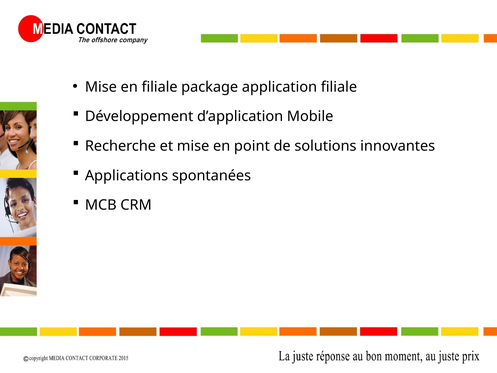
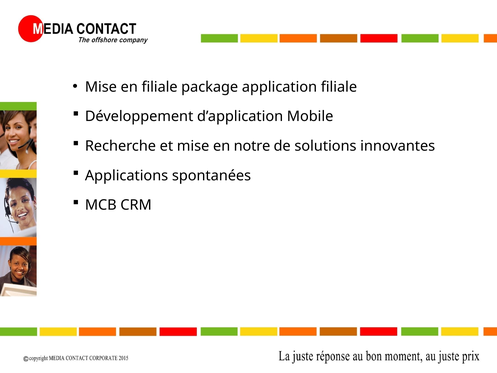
point: point -> notre
